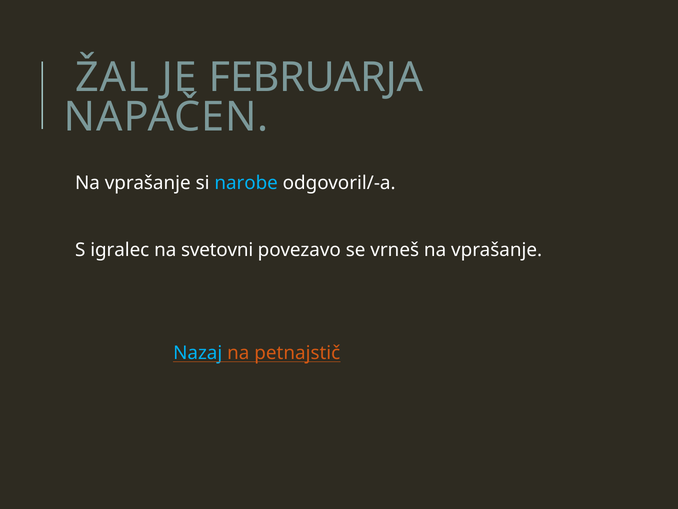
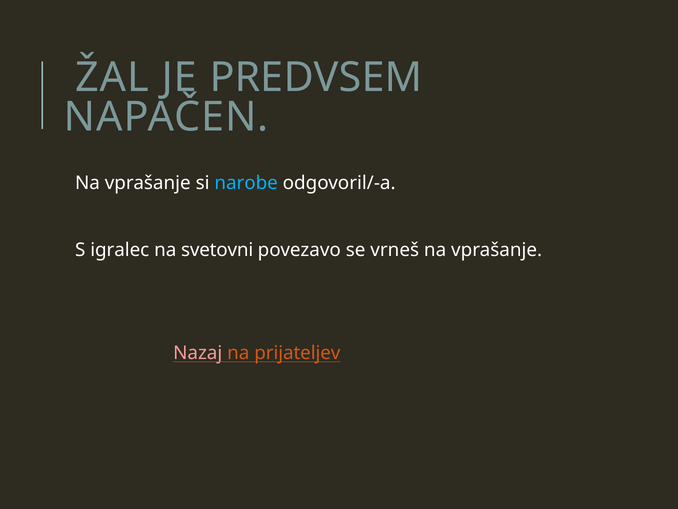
FEBRUARJA: FEBRUARJA -> PREDVSEM
Nazaj colour: light blue -> pink
petnajstič: petnajstič -> prijateljev
